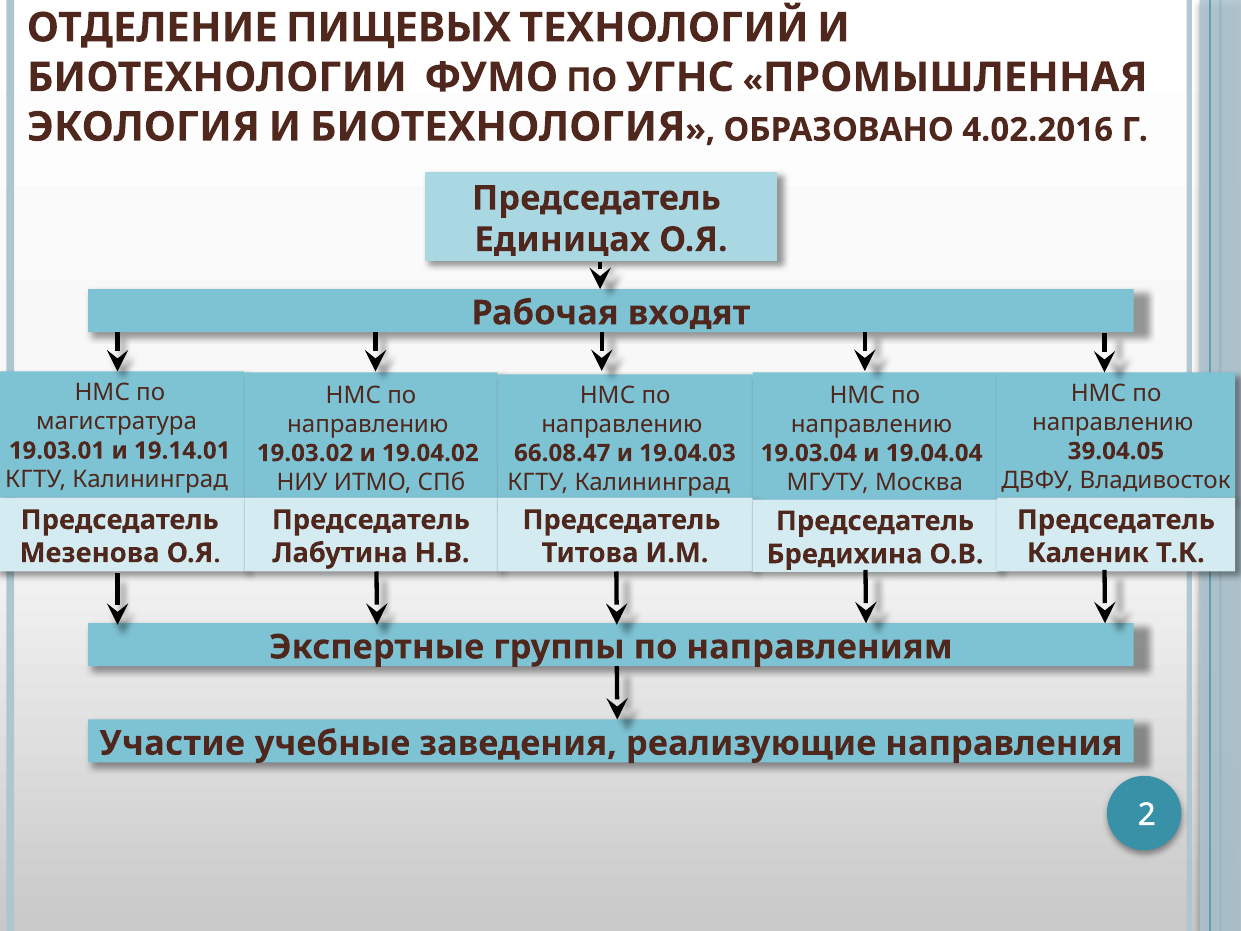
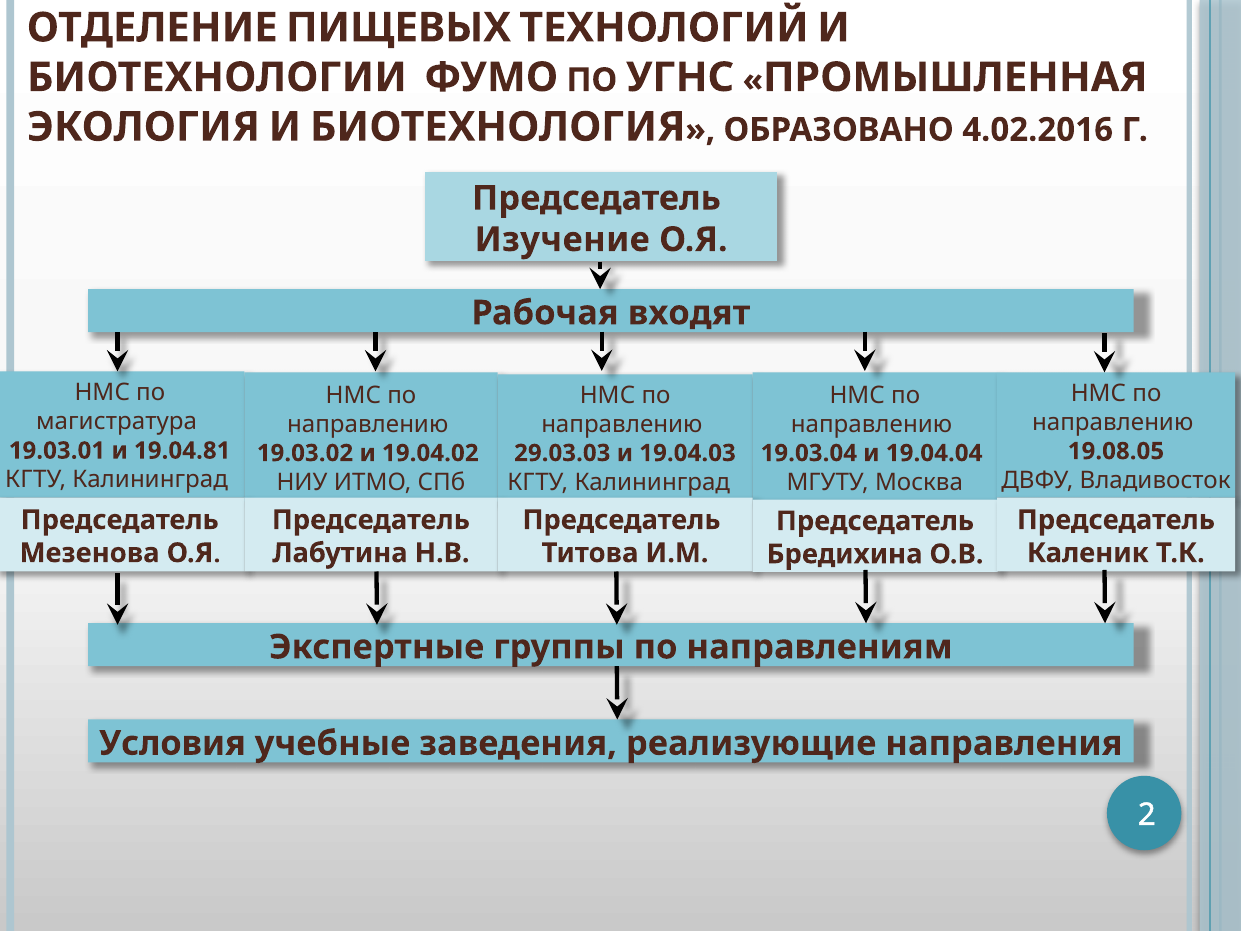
Единицах: Единицах -> Изучение
19.14.01: 19.14.01 -> 19.04.81
39.04.05: 39.04.05 -> 19.08.05
66.08.47: 66.08.47 -> 29.03.03
Участие: Участие -> Условия
